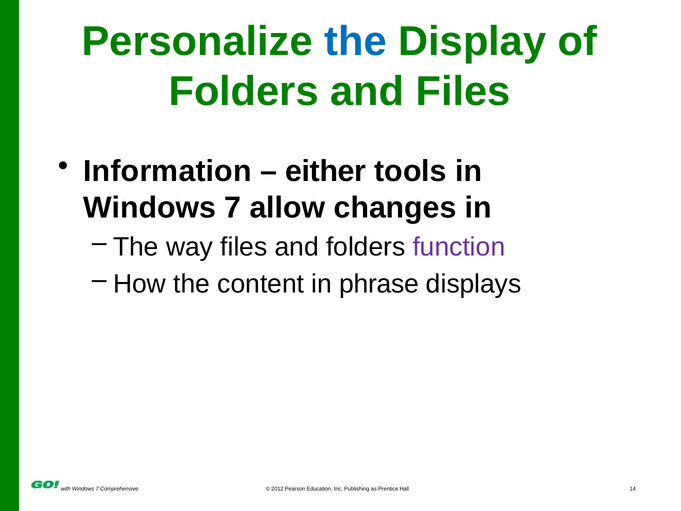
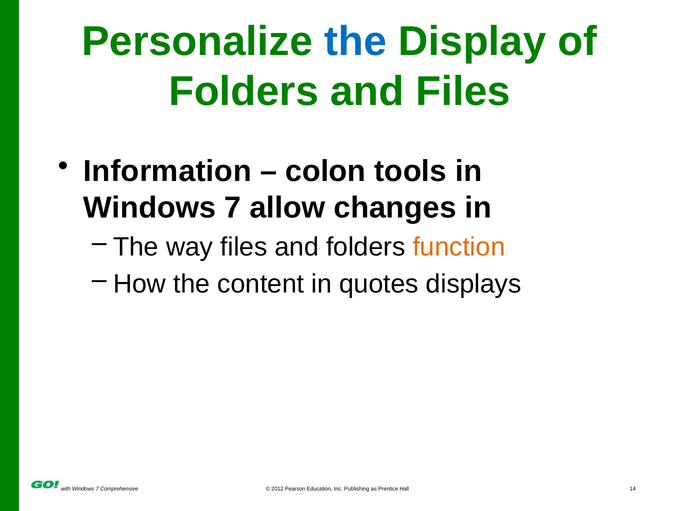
either: either -> colon
function colour: purple -> orange
phrase: phrase -> quotes
